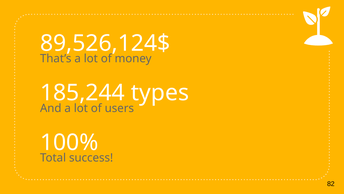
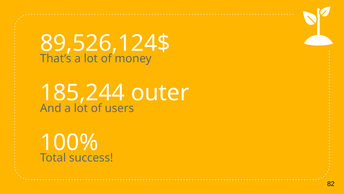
types: types -> outer
